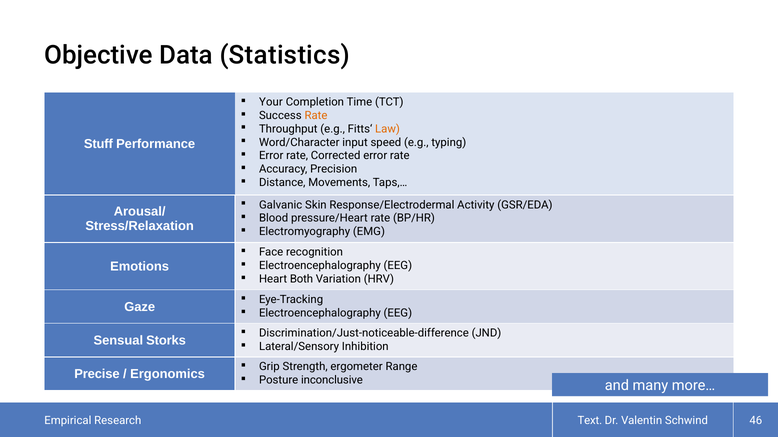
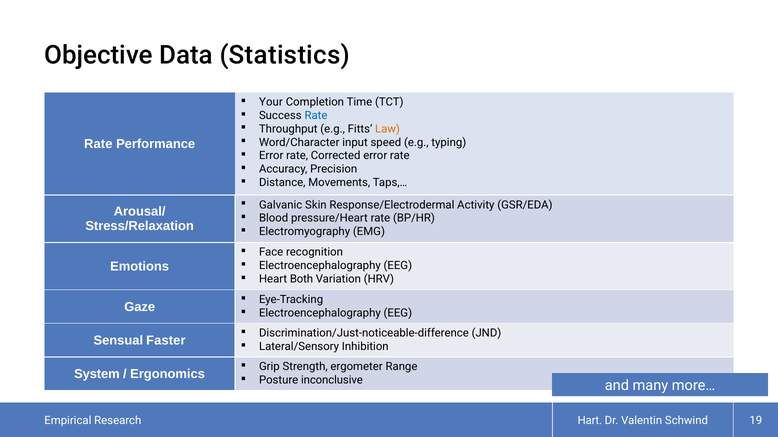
Rate at (316, 116) colour: orange -> blue
Stuff at (98, 144): Stuff -> Rate
Storks: Storks -> Faster
Precise: Precise -> System
Text: Text -> Hart
46: 46 -> 19
